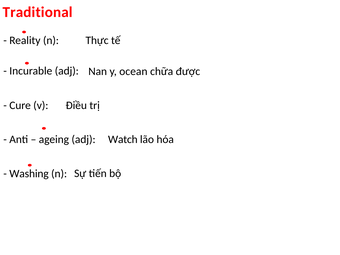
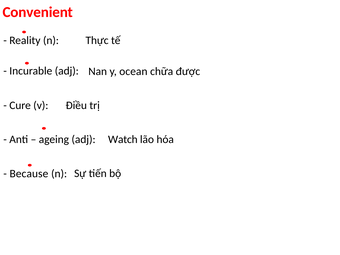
Traditional: Traditional -> Convenient
Washing: Washing -> Because
